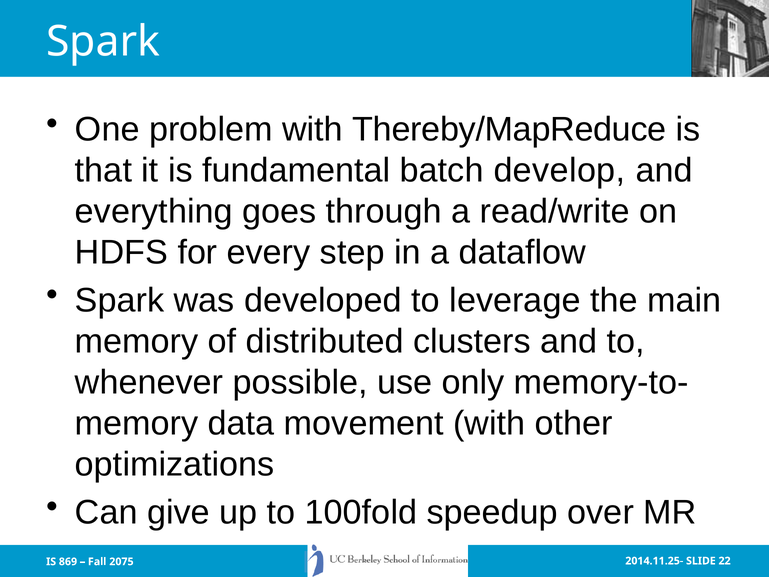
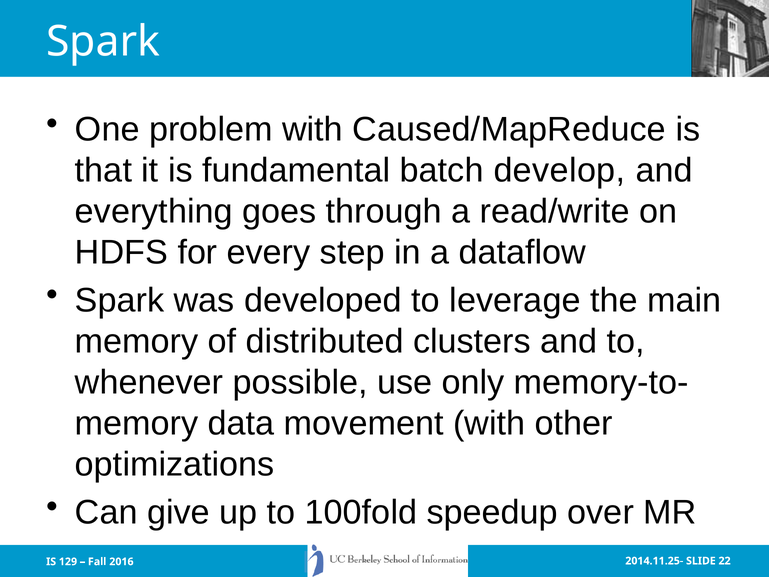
Thereby/MapReduce: Thereby/MapReduce -> Caused/MapReduce
869: 869 -> 129
2075: 2075 -> 2016
